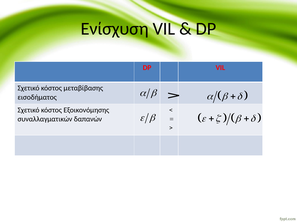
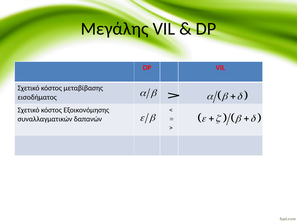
Ενίσχυση: Ενίσχυση -> Μεγάλης
